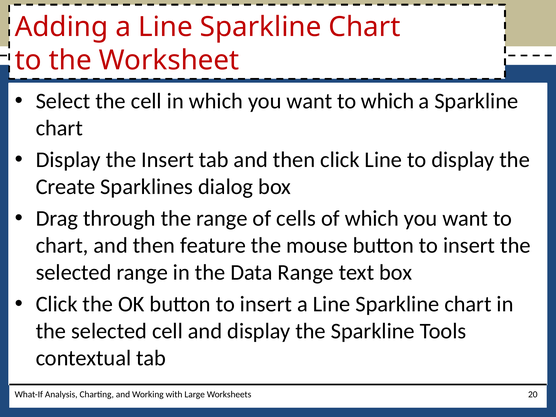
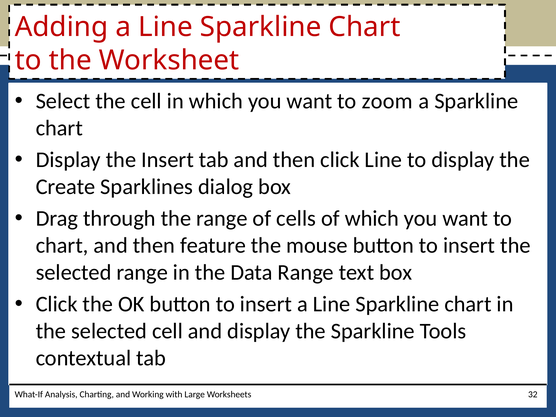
to which: which -> zoom
20: 20 -> 32
